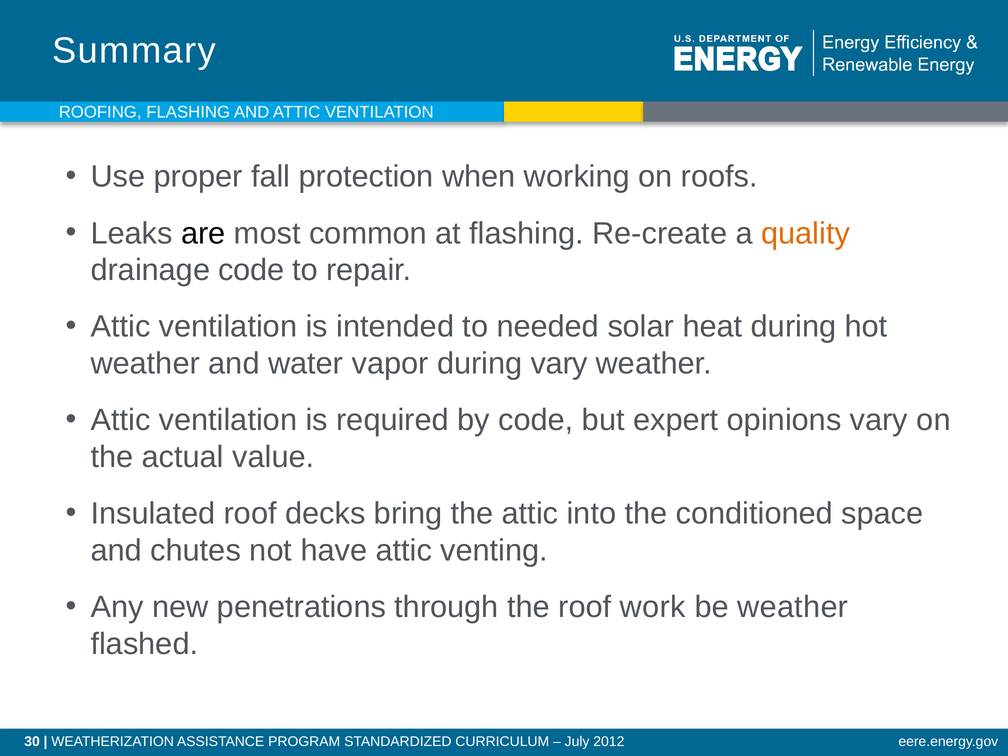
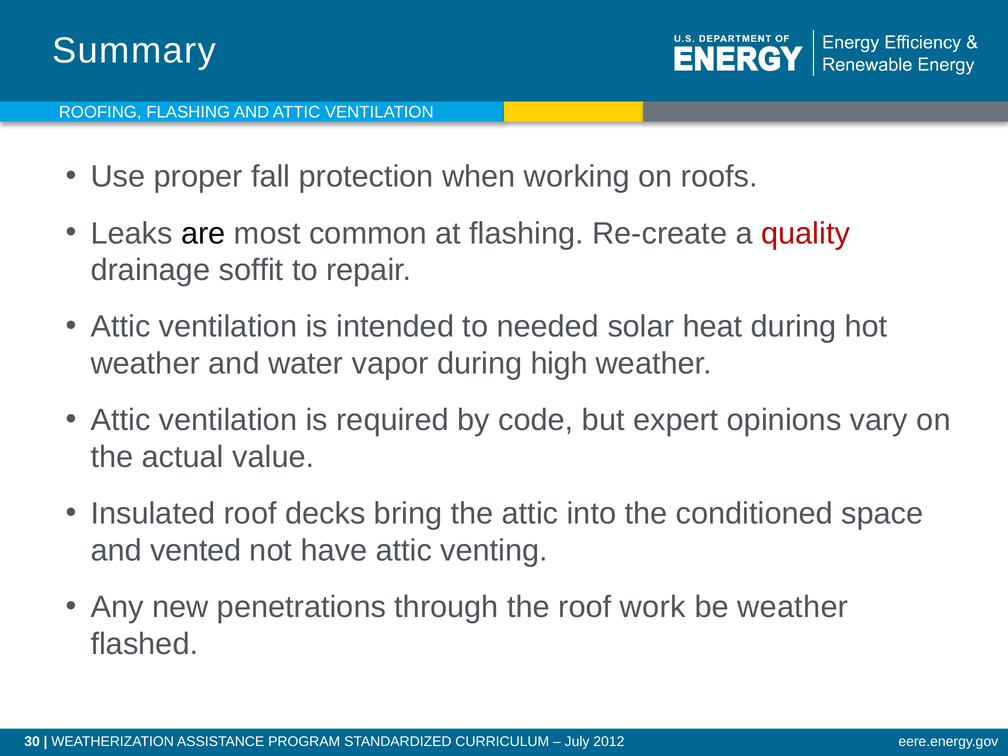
quality colour: orange -> red
drainage code: code -> soffit
during vary: vary -> high
chutes: chutes -> vented
